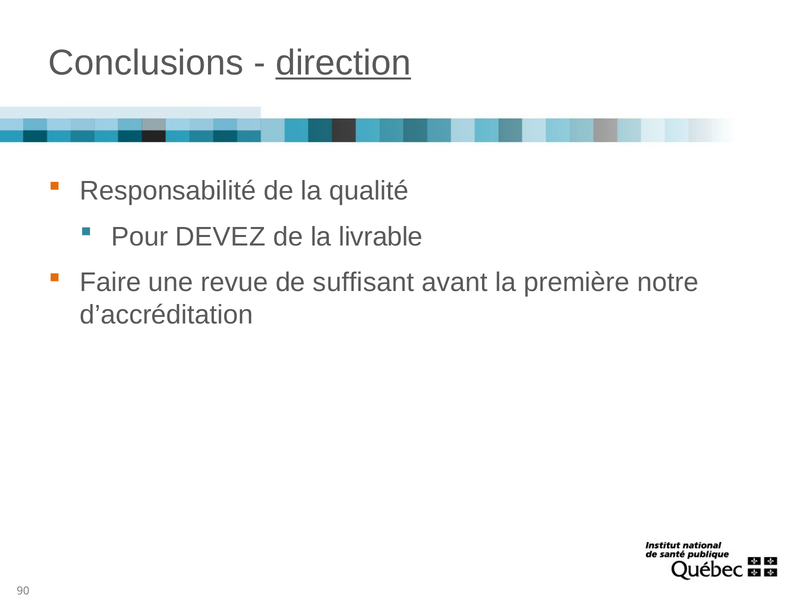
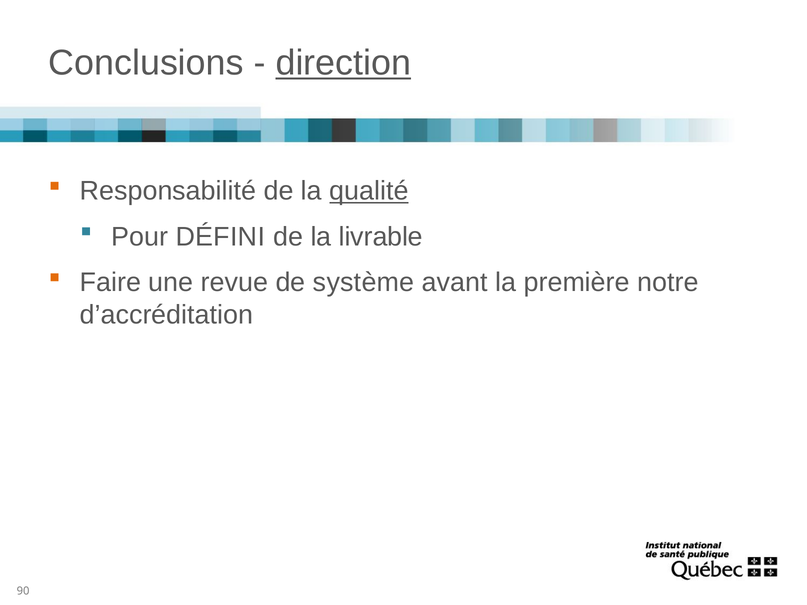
qualité underline: none -> present
DEVEZ: DEVEZ -> DÉFINI
suffisant: suffisant -> système
